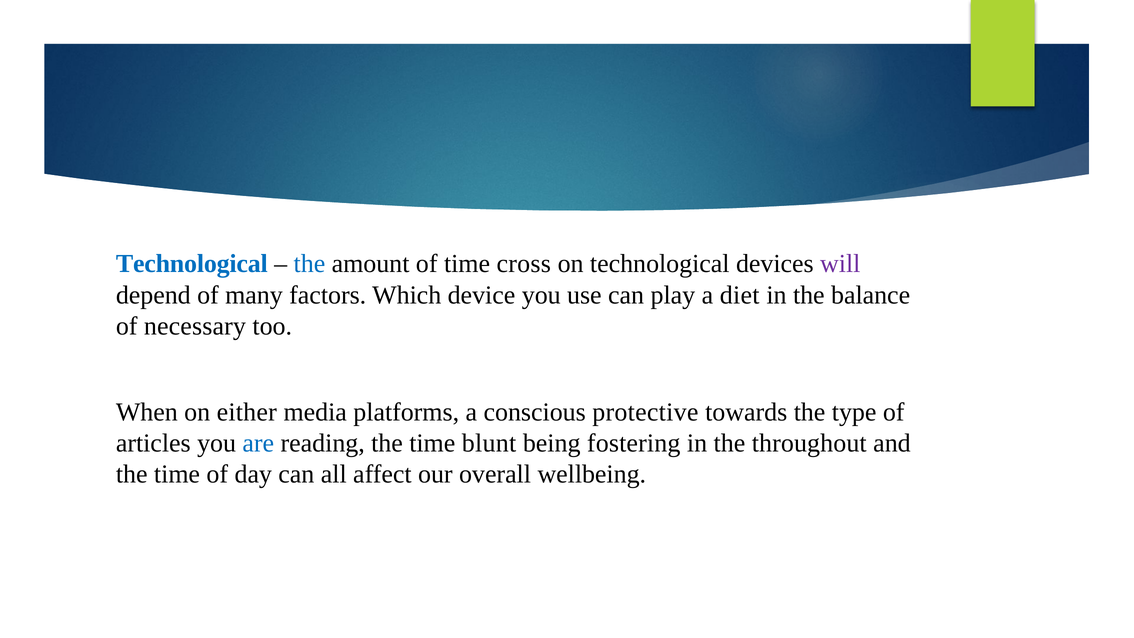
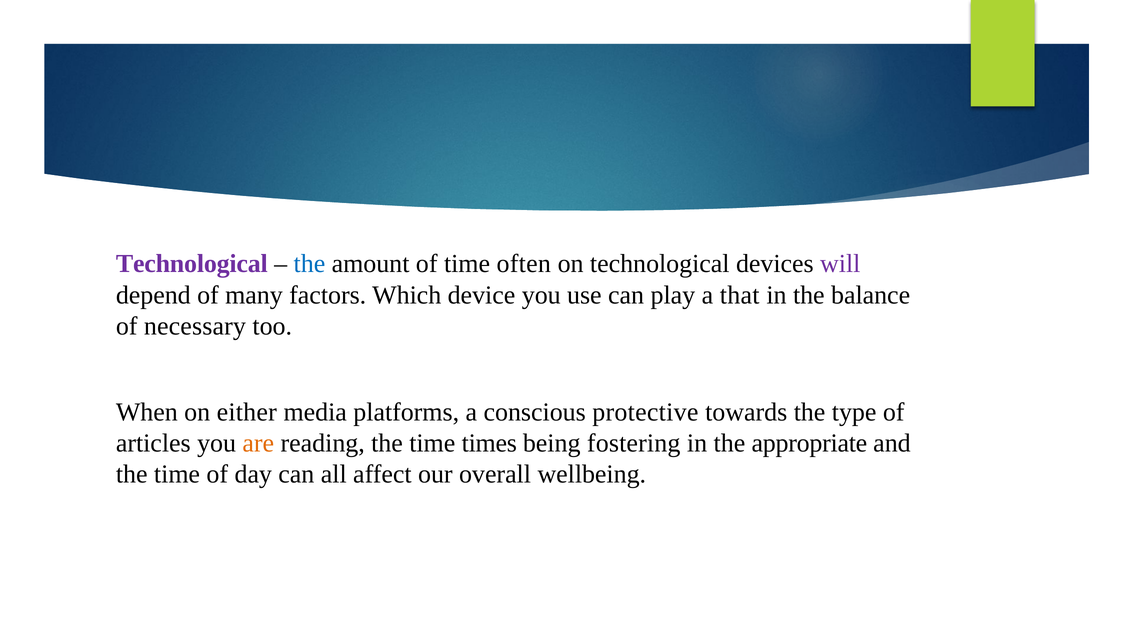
Technological at (192, 264) colour: blue -> purple
cross: cross -> often
diet: diet -> that
are colour: blue -> orange
blunt: blunt -> times
throughout: throughout -> appropriate
